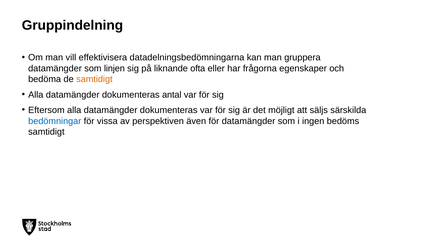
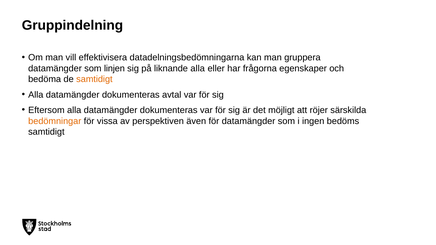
liknande ofta: ofta -> alla
antal: antal -> avtal
säljs: säljs -> röjer
bedömningar colour: blue -> orange
